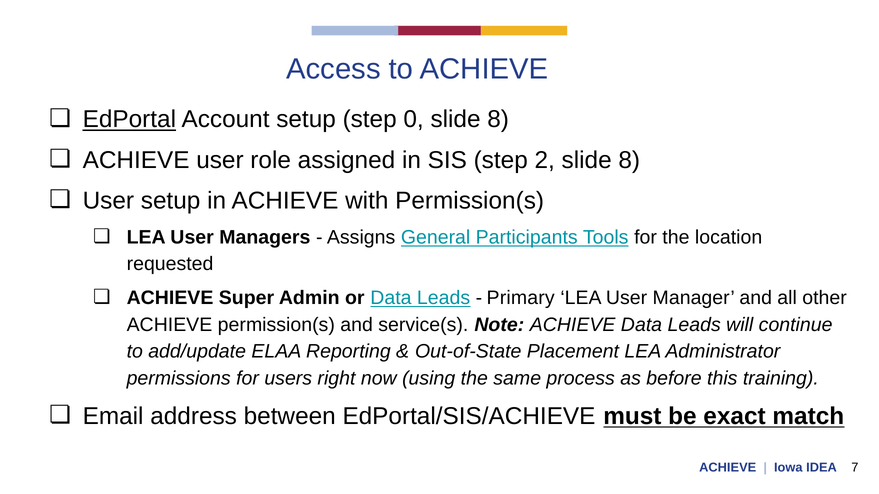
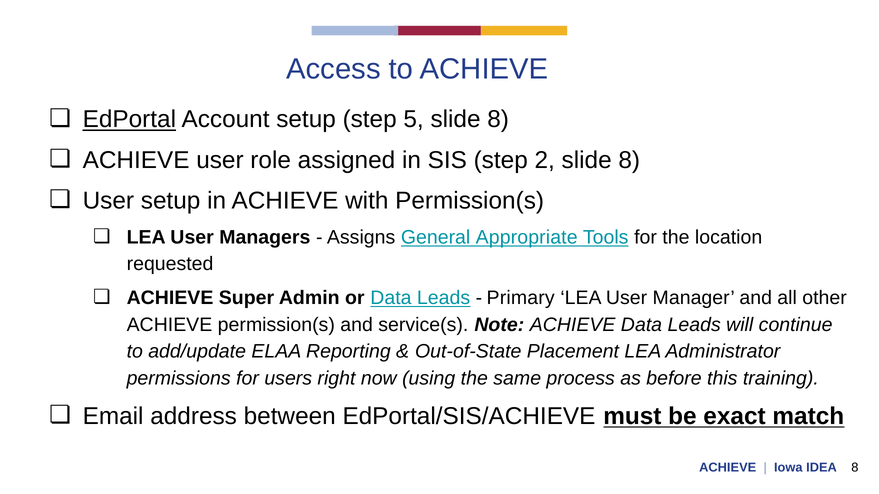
0: 0 -> 5
Participants: Participants -> Appropriate
IDEA 7: 7 -> 8
